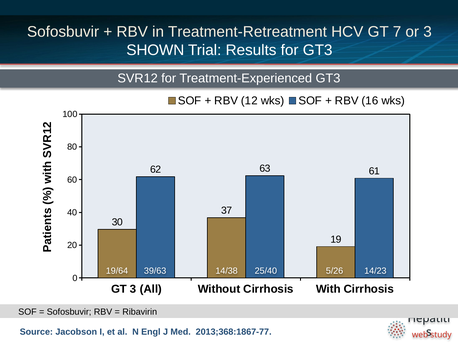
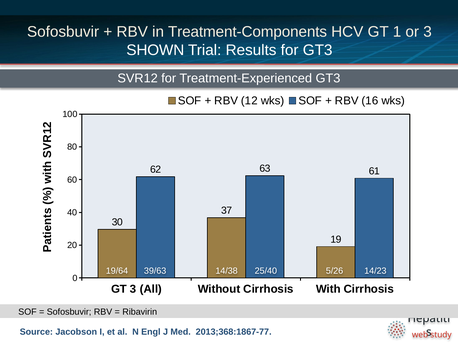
Treatment-Retreatment: Treatment-Retreatment -> Treatment-Components
GT 7: 7 -> 1
